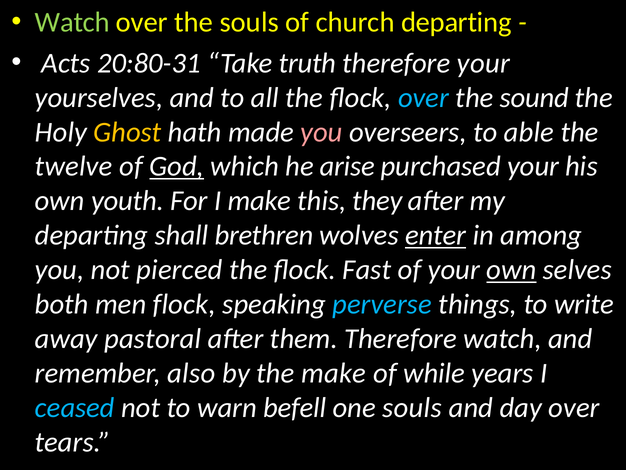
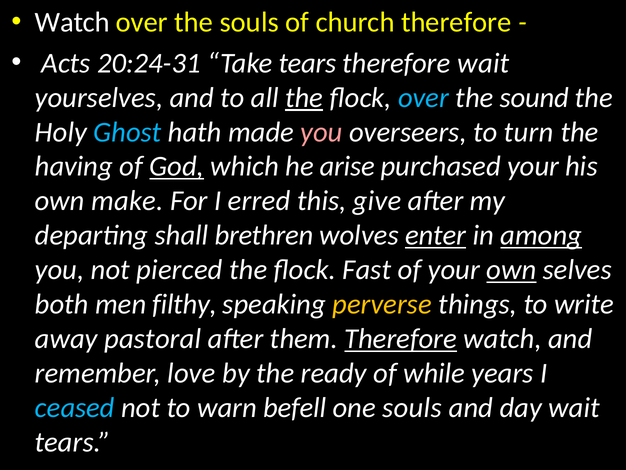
Watch at (72, 22) colour: light green -> white
church departing: departing -> therefore
20:80-31: 20:80-31 -> 20:24-31
Take truth: truth -> tears
therefore your: your -> wait
the at (304, 97) underline: none -> present
Ghost colour: yellow -> light blue
able: able -> turn
twelve: twelve -> having
youth: youth -> make
I make: make -> erred
they: they -> give
among underline: none -> present
men flock: flock -> filthy
perverse colour: light blue -> yellow
Therefore at (401, 338) underline: none -> present
also: also -> love
the make: make -> ready
day over: over -> wait
